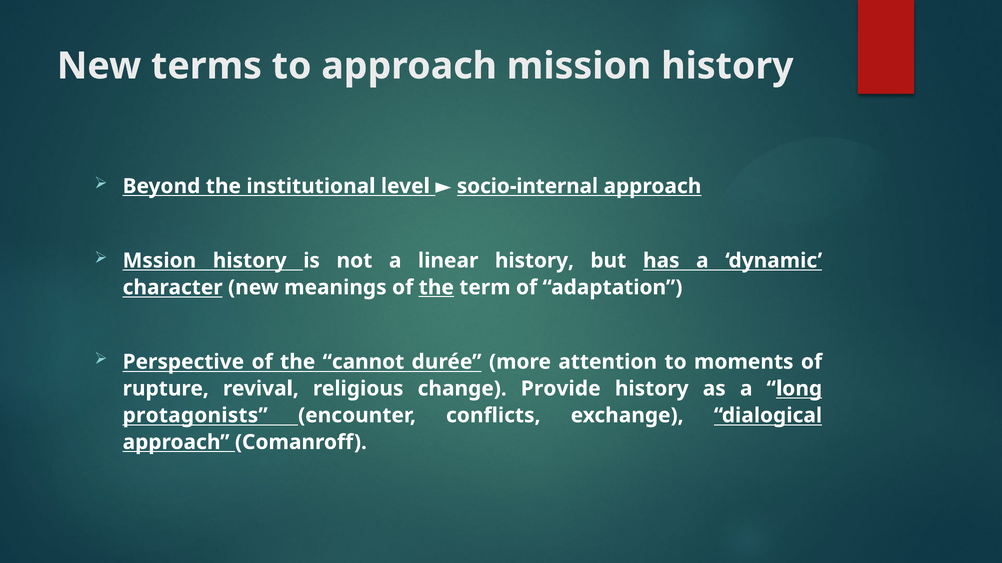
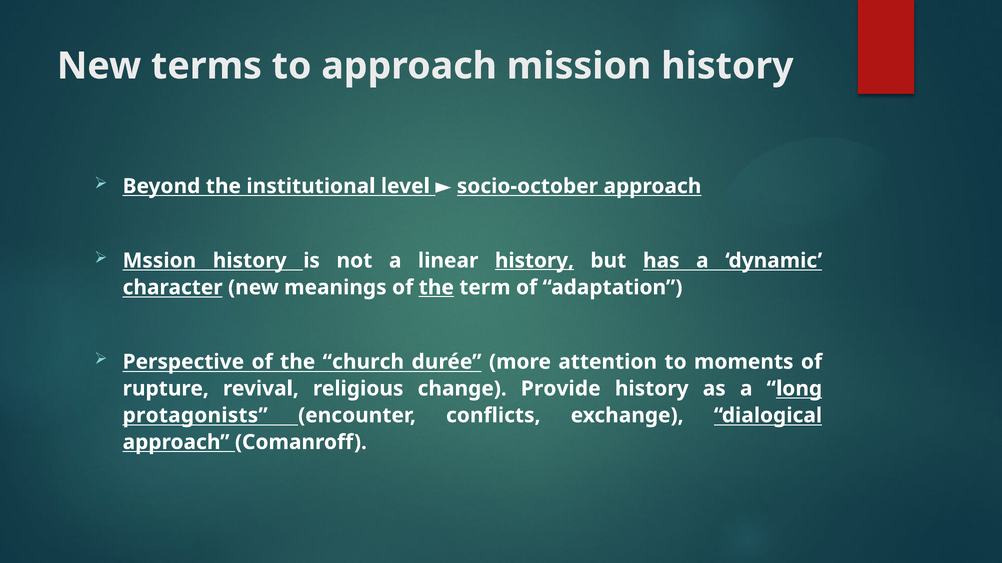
socio-internal: socio-internal -> socio-october
history at (534, 261) underline: none -> present
cannot: cannot -> church
